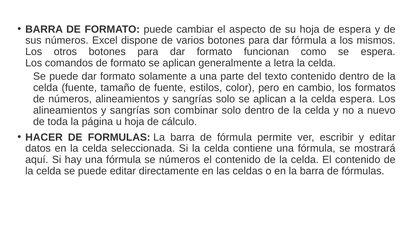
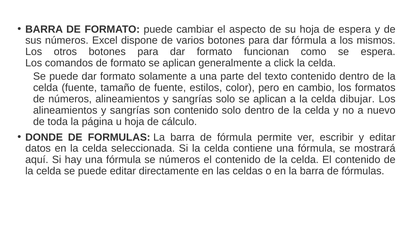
letra: letra -> click
celda espera: espera -> dibujar
son combinar: combinar -> contenido
HACER: HACER -> DONDE
